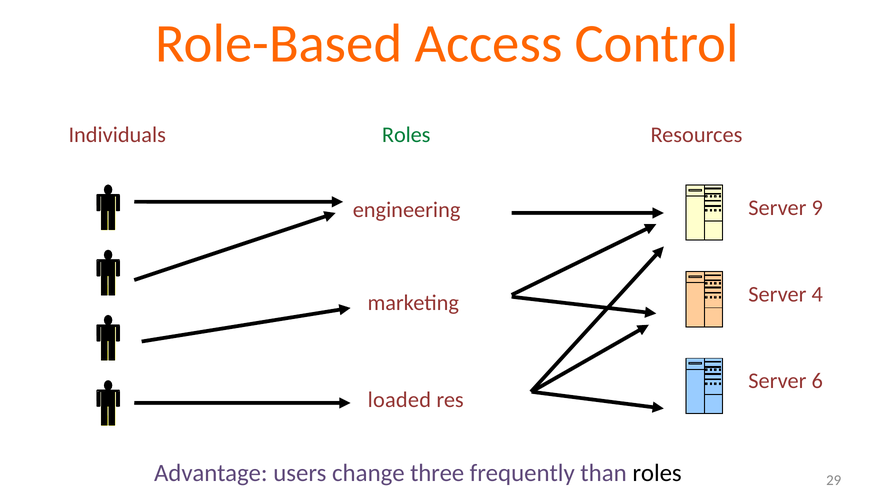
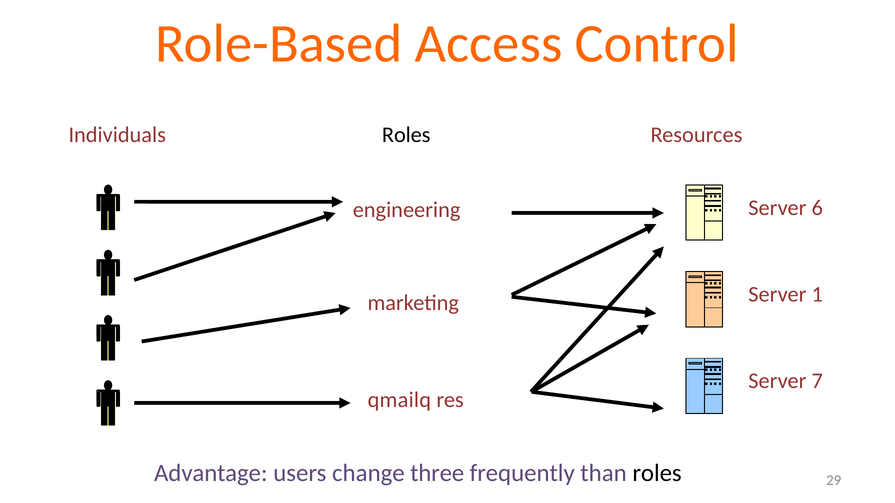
Roles at (406, 135) colour: green -> black
9: 9 -> 6
4: 4 -> 1
6: 6 -> 7
loaded: loaded -> qmailq
